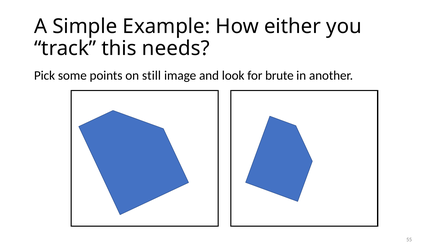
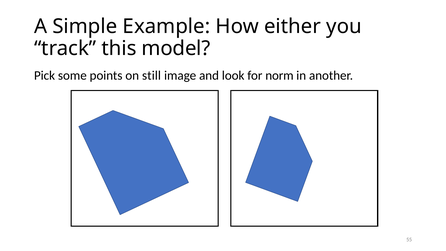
needs: needs -> model
brute: brute -> norm
